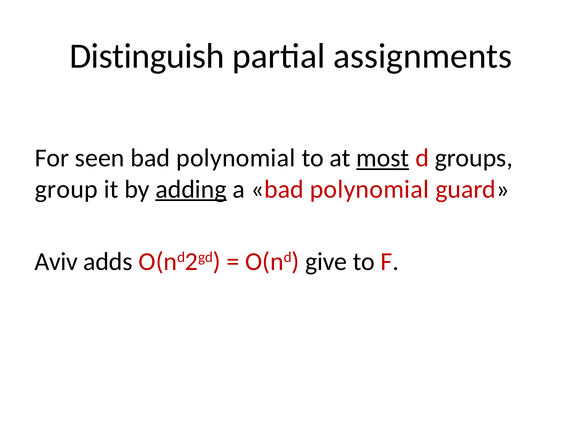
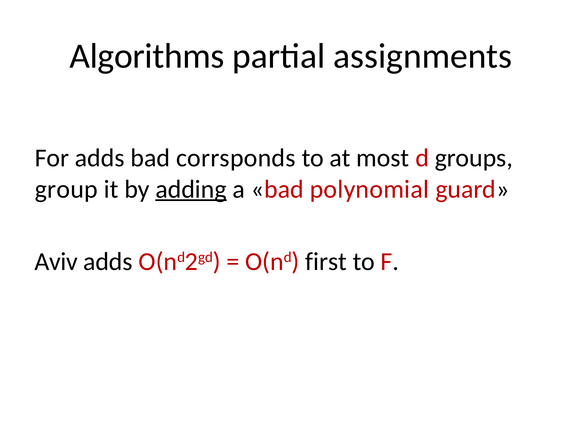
Distinguish: Distinguish -> Algorithms
For seen: seen -> adds
polynomial at (236, 158): polynomial -> corrsponds
most underline: present -> none
give: give -> first
